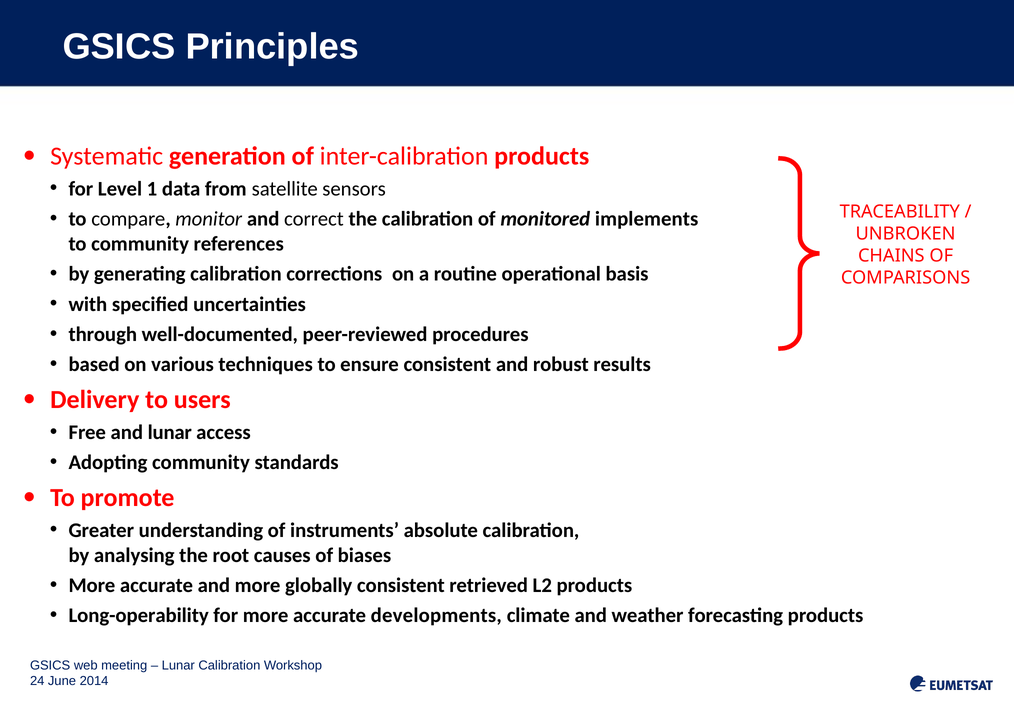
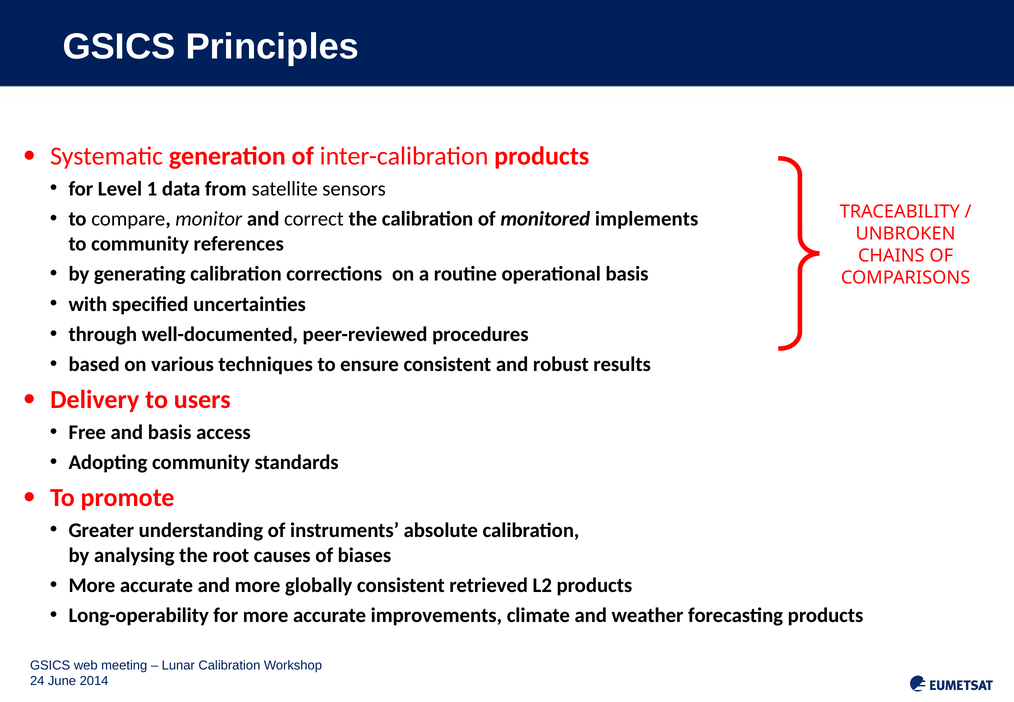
and lunar: lunar -> basis
developments: developments -> improvements
